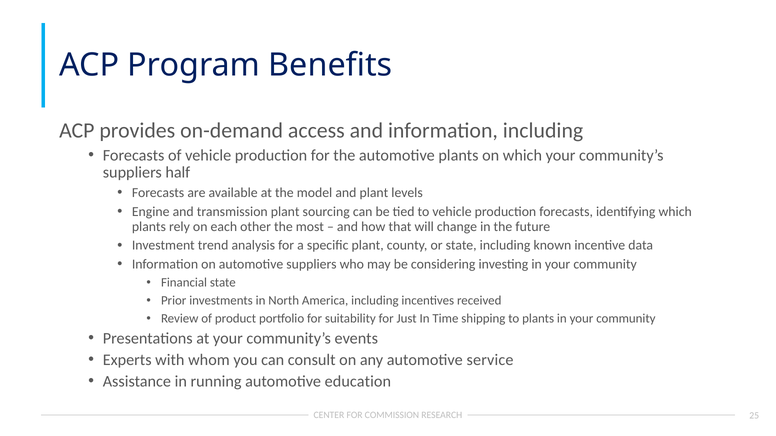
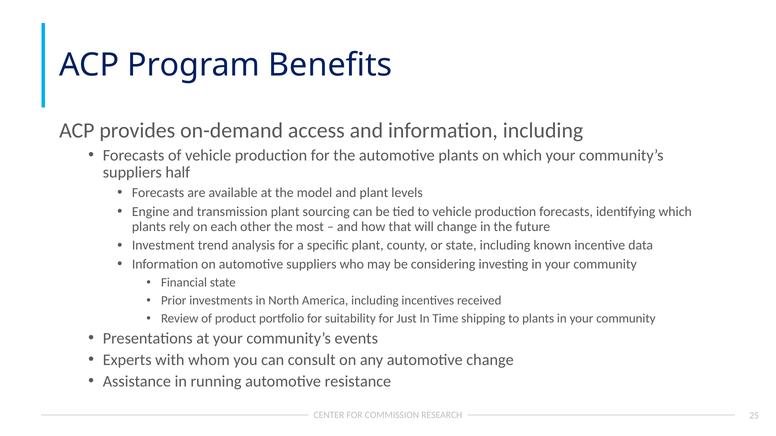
automotive service: service -> change
education: education -> resistance
